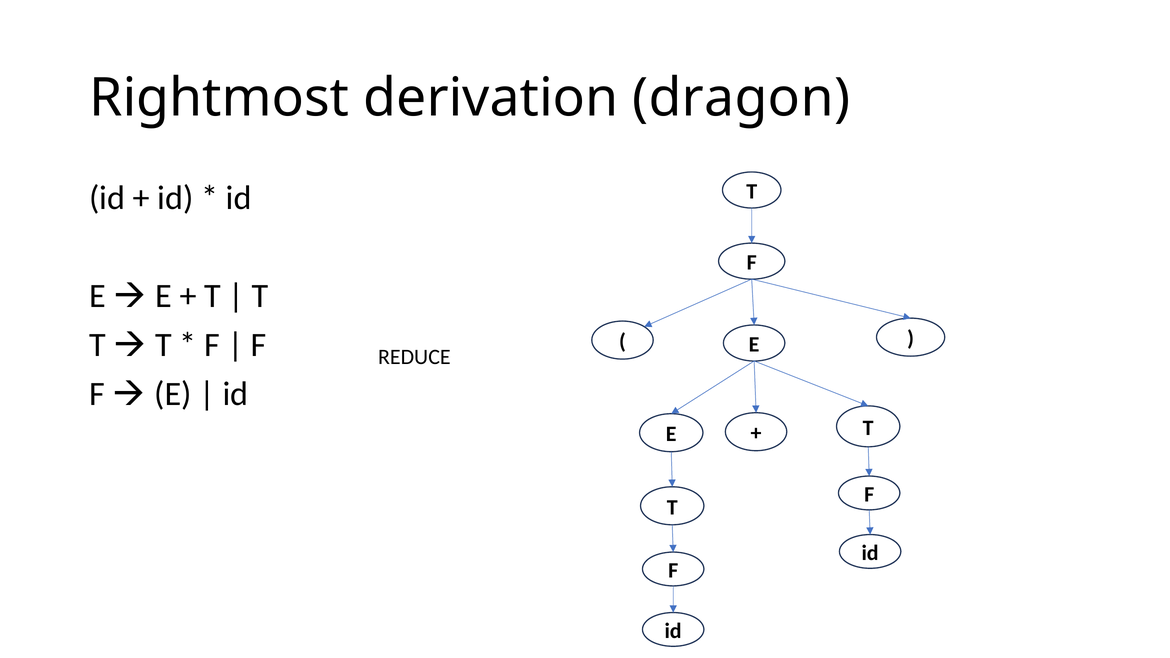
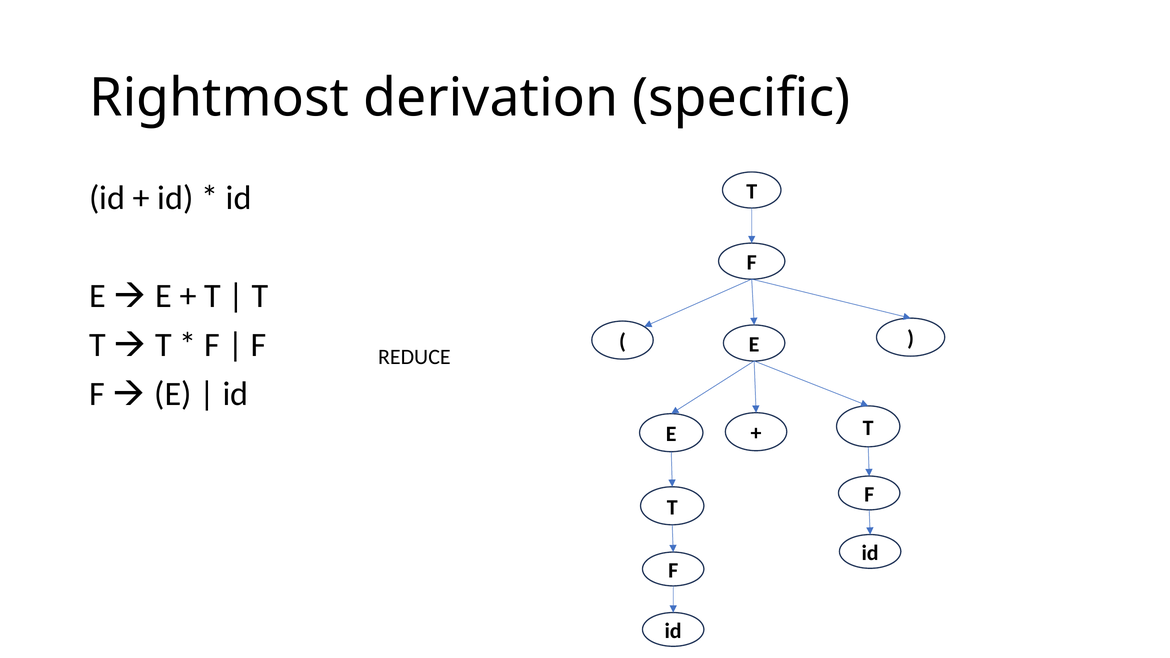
dragon: dragon -> specific
